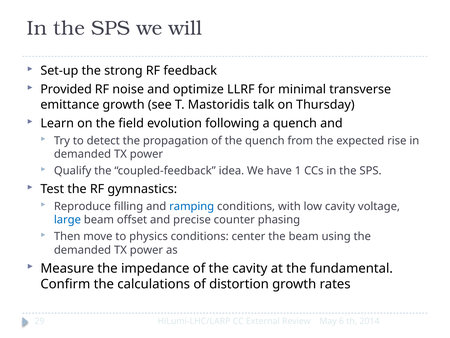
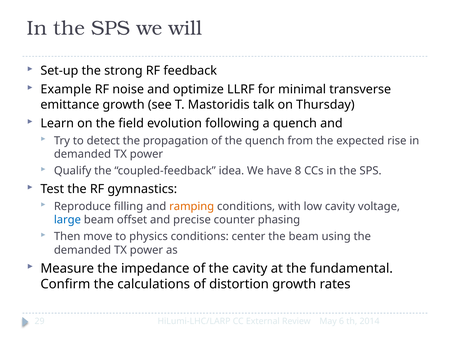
Provided: Provided -> Example
1: 1 -> 8
ramping colour: blue -> orange
